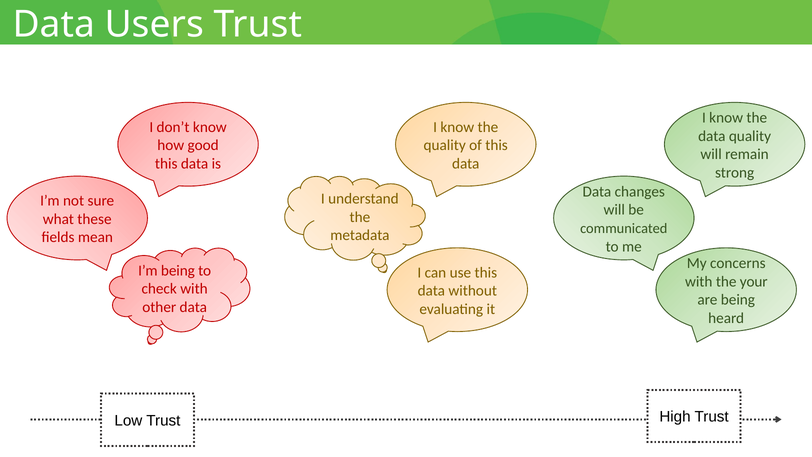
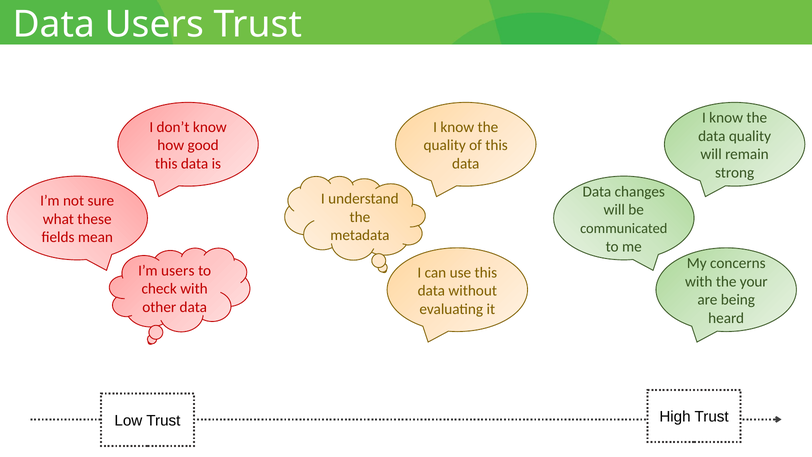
I’m being: being -> users
